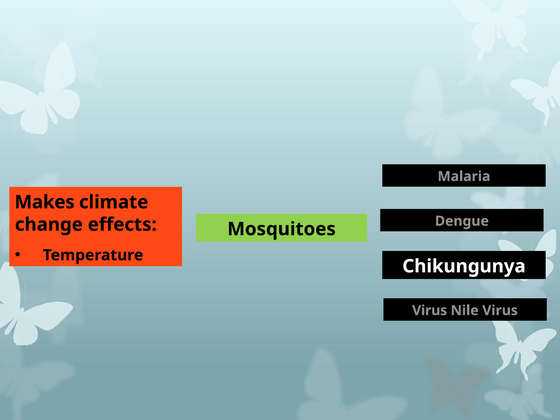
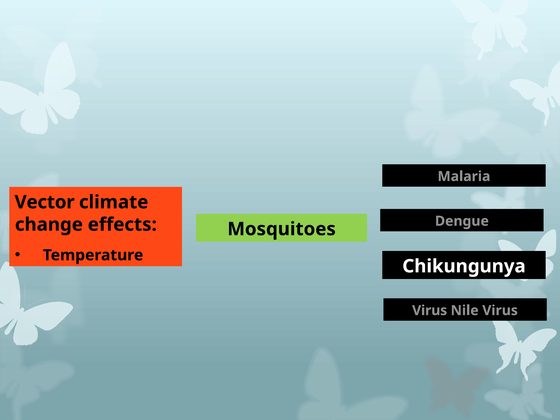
Makes: Makes -> Vector
